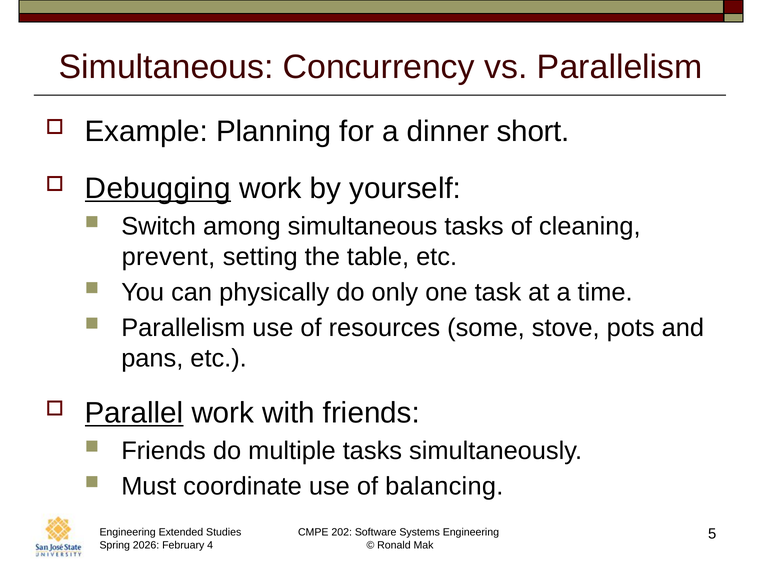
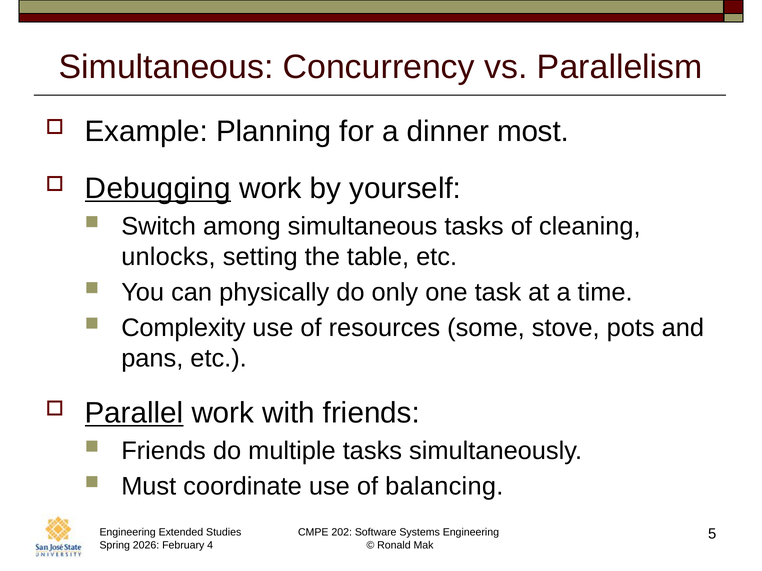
short: short -> most
prevent: prevent -> unlocks
Parallelism at (183, 328): Parallelism -> Complexity
